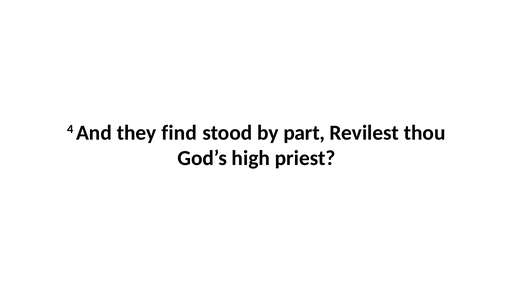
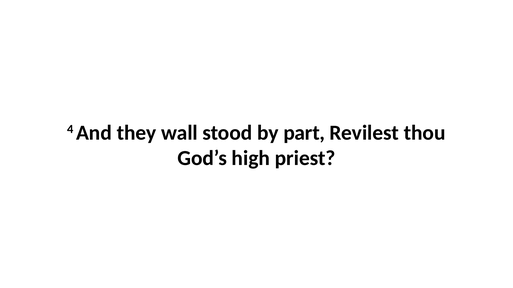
find: find -> wall
